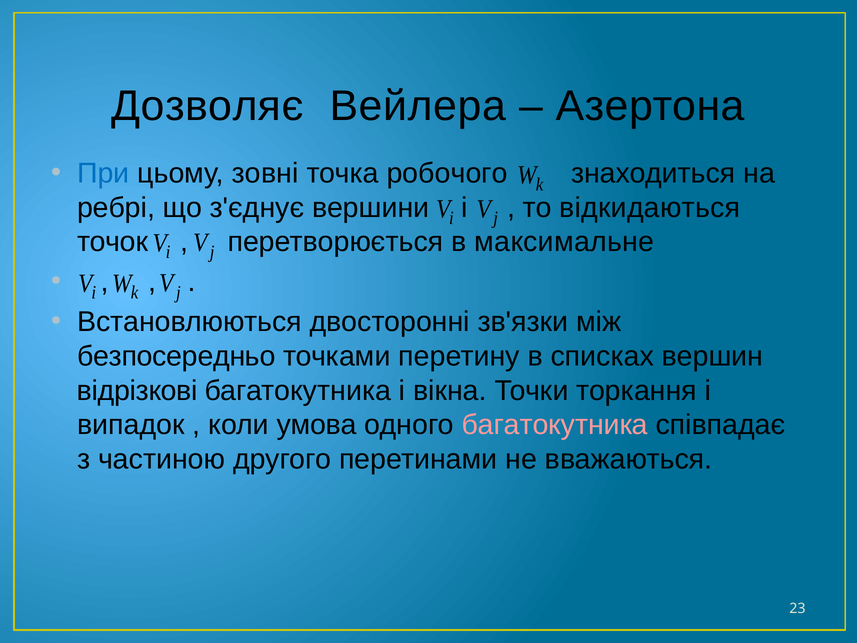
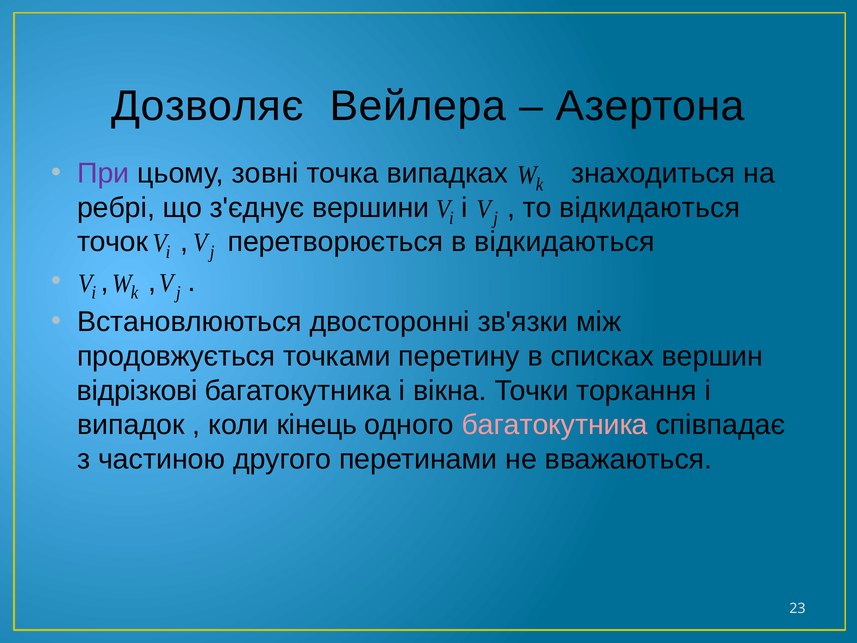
При colour: blue -> purple
робочого: робочого -> випадках
в максимальне: максимальне -> відкидаються
безпосередньо: безпосередньо -> продовжується
умова: умова -> кінець
